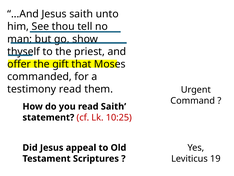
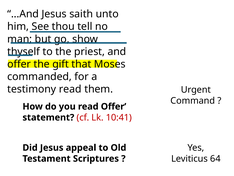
read Saith: Saith -> Offer
10:25: 10:25 -> 10:41
19: 19 -> 64
